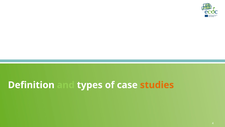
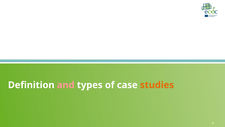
and colour: light green -> pink
